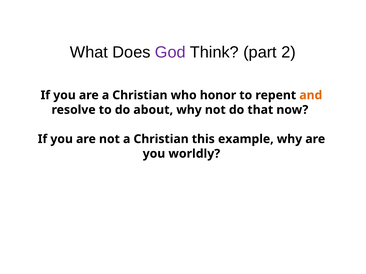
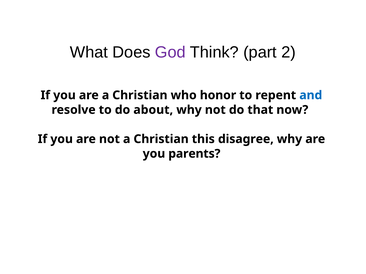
and colour: orange -> blue
example: example -> disagree
worldly: worldly -> parents
